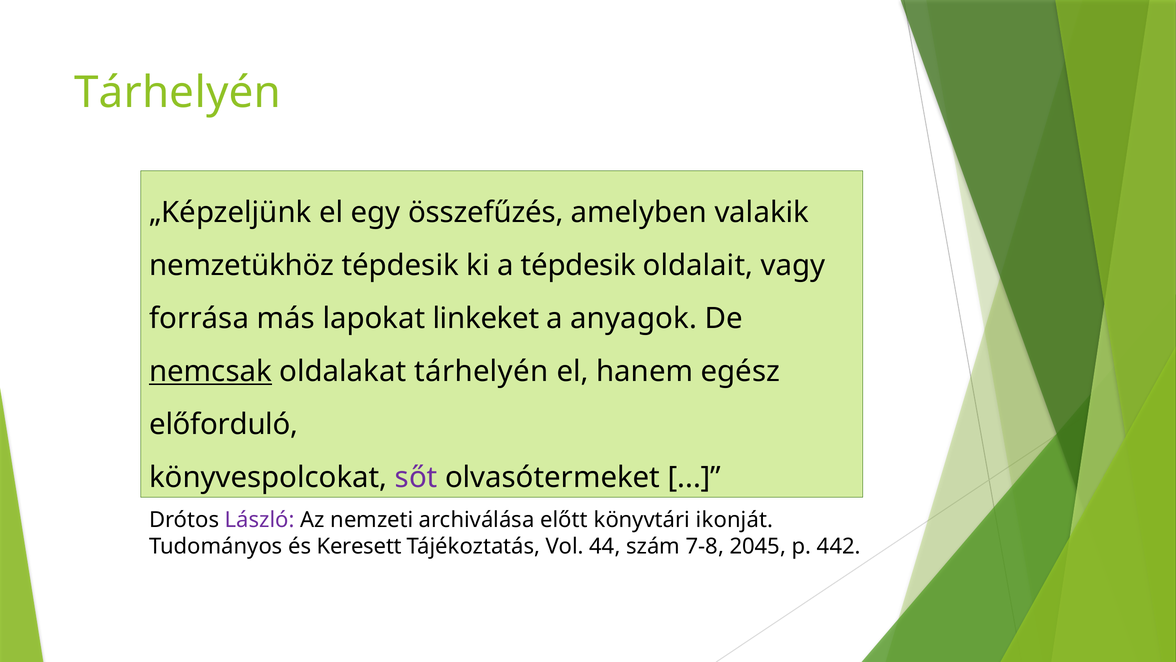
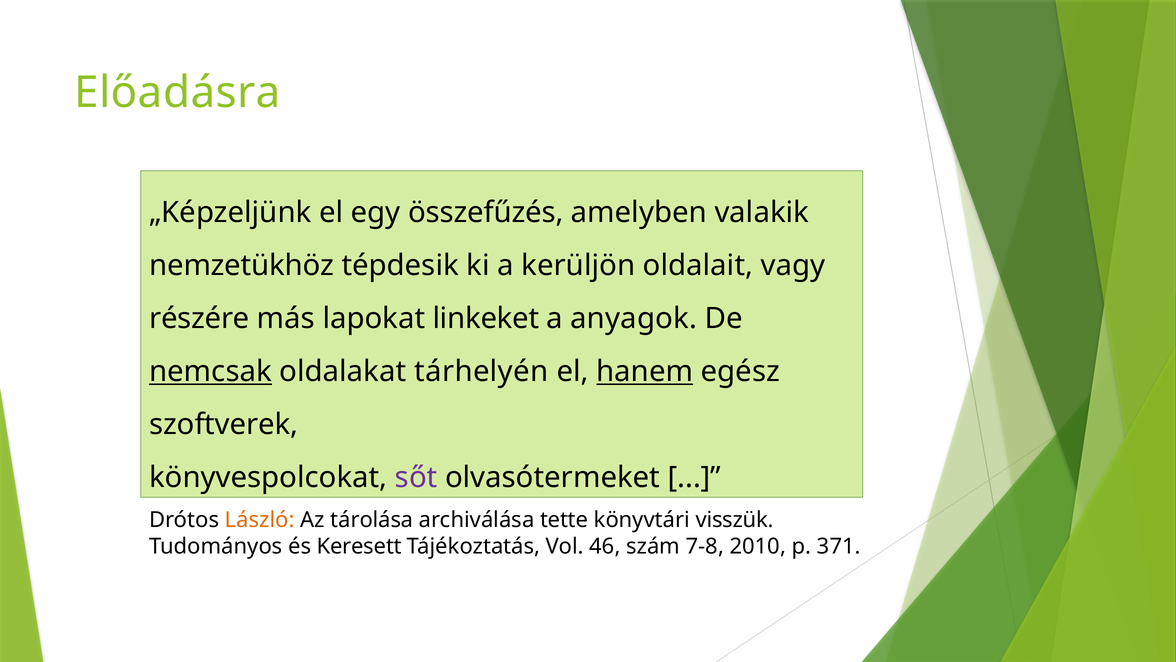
Tárhelyén at (178, 93): Tárhelyén -> Előadásra
a tépdesik: tépdesik -> kerüljön
forrása: forrása -> részére
hanem underline: none -> present
előforduló: előforduló -> szoftverek
László colour: purple -> orange
nemzeti: nemzeti -> tárolása
előtt: előtt -> tette
ikonját: ikonját -> visszük
44: 44 -> 46
2045: 2045 -> 2010
442: 442 -> 371
